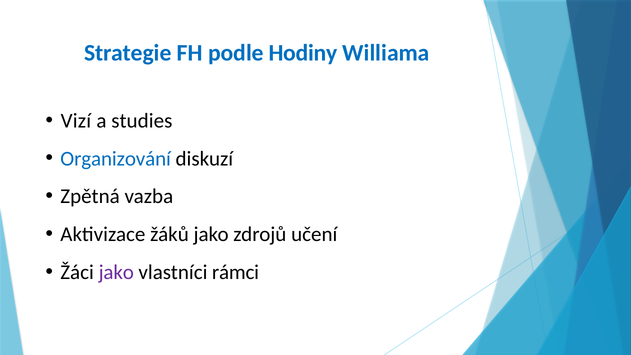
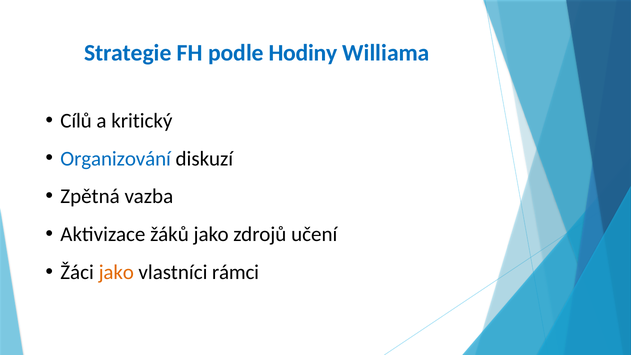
Vizí: Vizí -> Cílů
studies: studies -> kritický
jako at (116, 272) colour: purple -> orange
